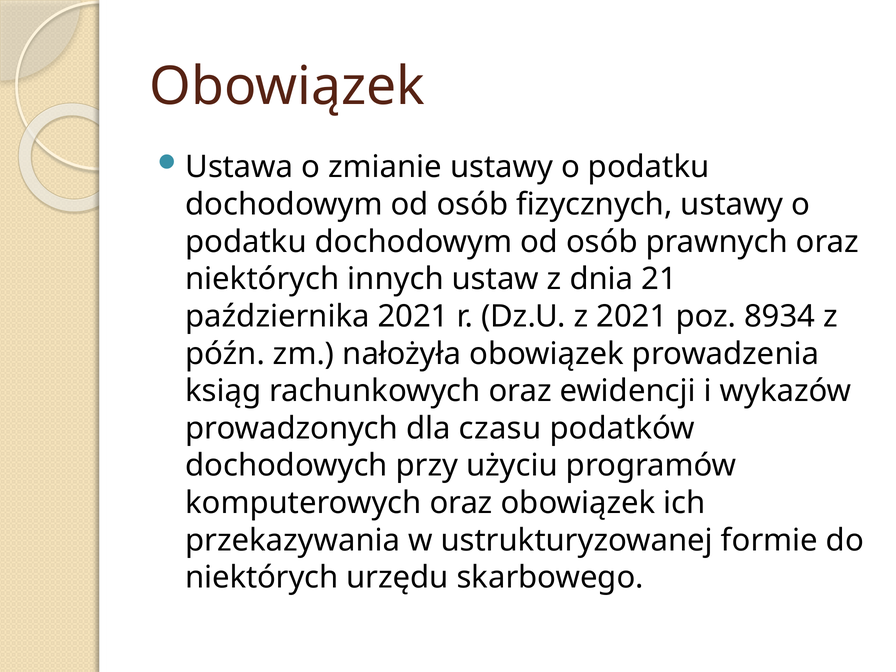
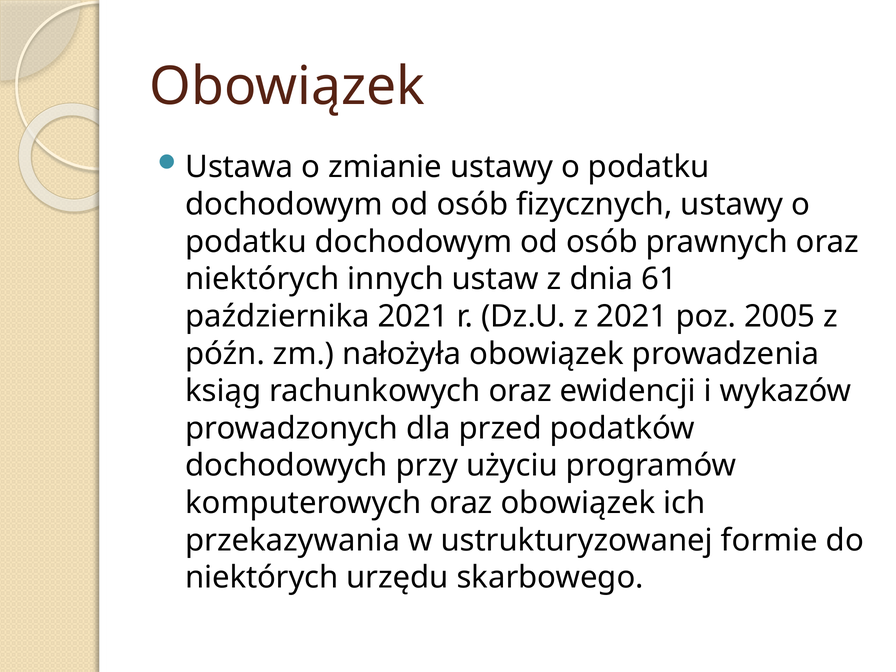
21: 21 -> 61
8934: 8934 -> 2005
czasu: czasu -> przed
